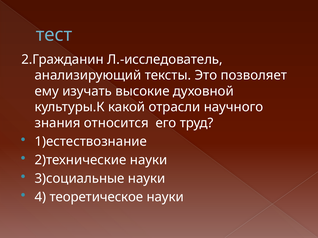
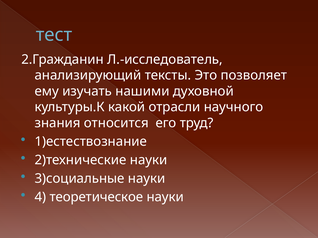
высокие: высокие -> нашими
